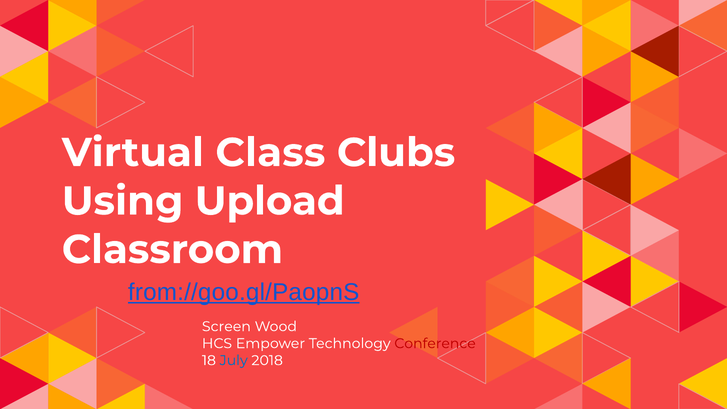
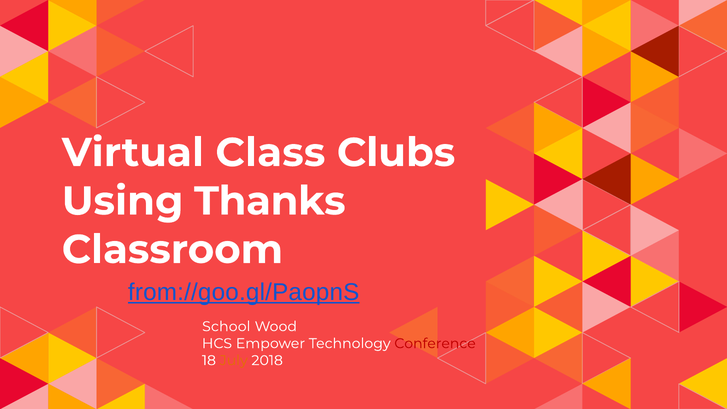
Upload: Upload -> Thanks
Screen: Screen -> School
July colour: blue -> orange
